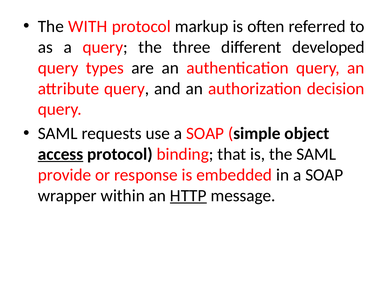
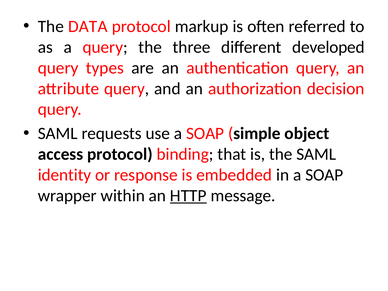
WITH: WITH -> DATA
access underline: present -> none
provide: provide -> identity
